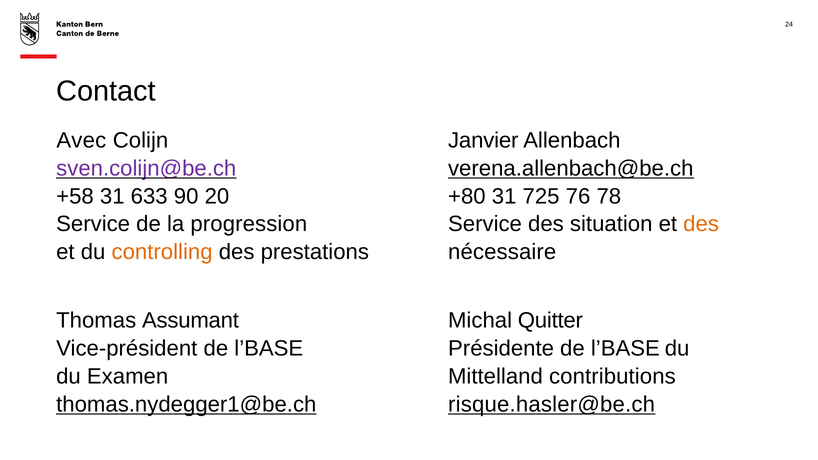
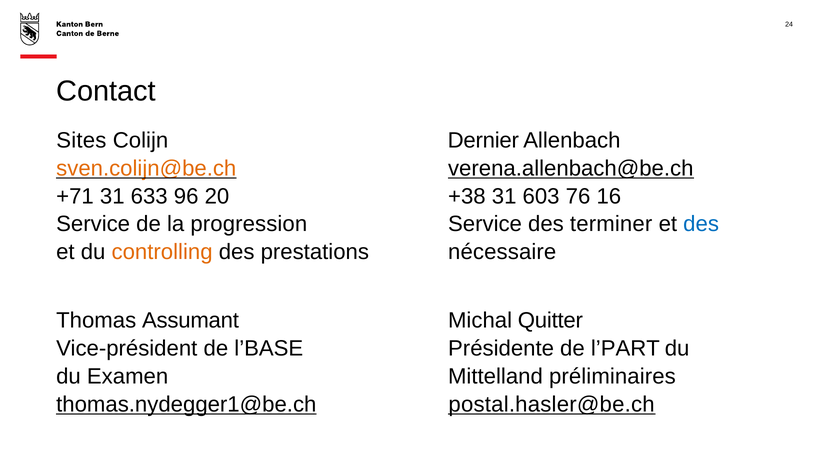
Avec: Avec -> Sites
Janvier: Janvier -> Dernier
sven.colijn@be.ch colour: purple -> orange
+58: +58 -> +71
90: 90 -> 96
+80: +80 -> +38
725: 725 -> 603
78: 78 -> 16
situation: situation -> terminer
des at (701, 224) colour: orange -> blue
Présidente de l’BASE: l’BASE -> l’PART
contributions: contributions -> préliminaires
risque.hasler@be.ch: risque.hasler@be.ch -> postal.hasler@be.ch
